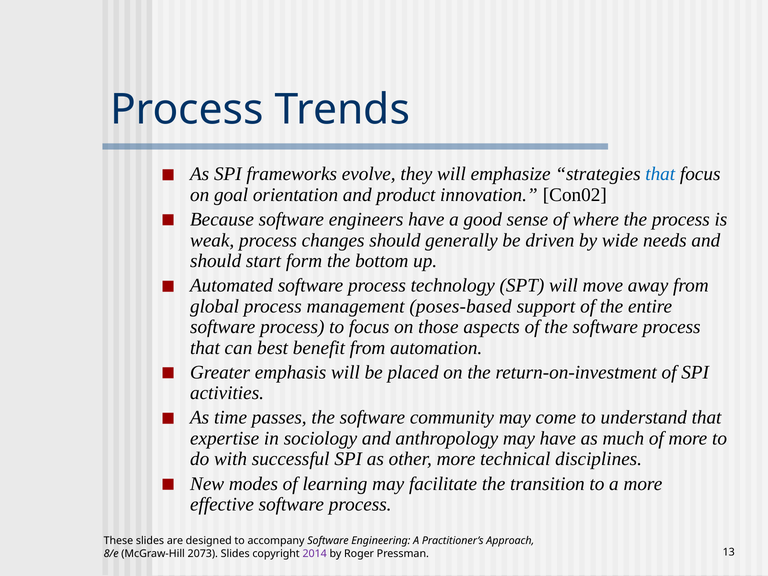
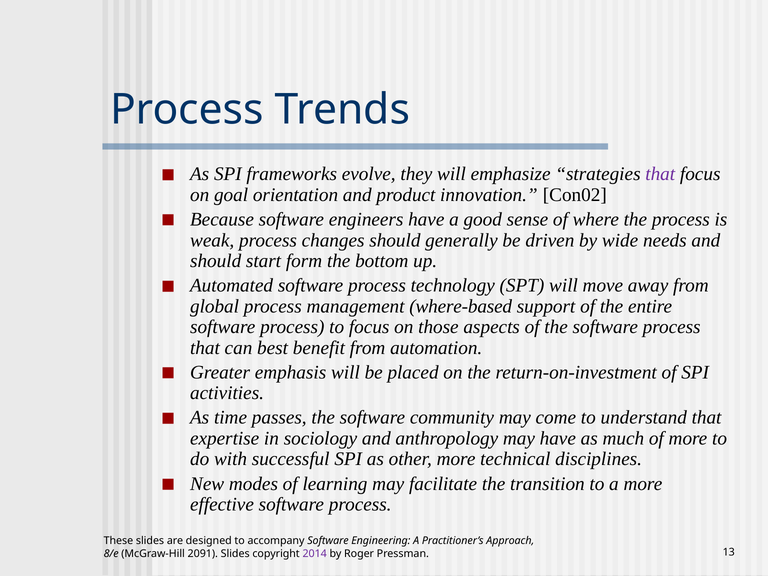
that at (660, 174) colour: blue -> purple
poses-based: poses-based -> where-based
2073: 2073 -> 2091
